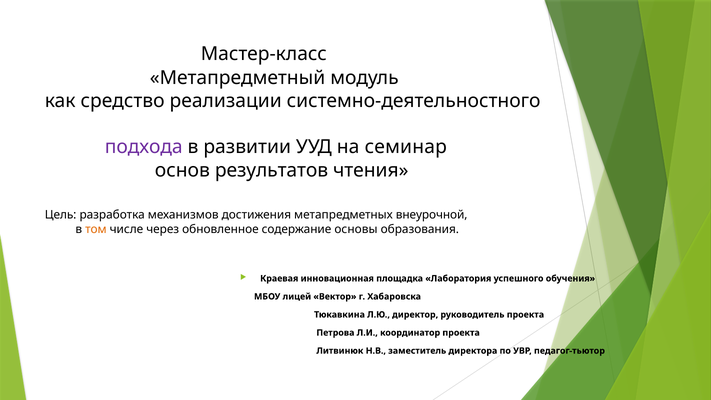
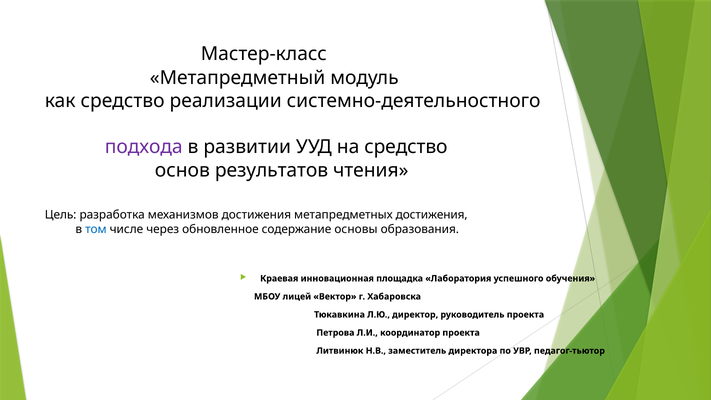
на семинар: семинар -> средство
метапредметных внеурочной: внеурочной -> достижения
том colour: orange -> blue
